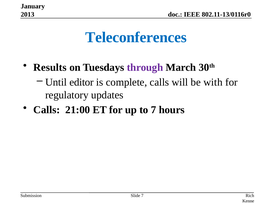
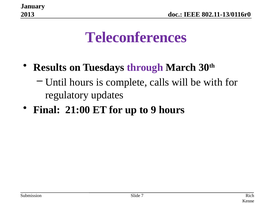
Teleconferences colour: blue -> purple
Until editor: editor -> hours
Calls at (47, 110): Calls -> Final
to 7: 7 -> 9
